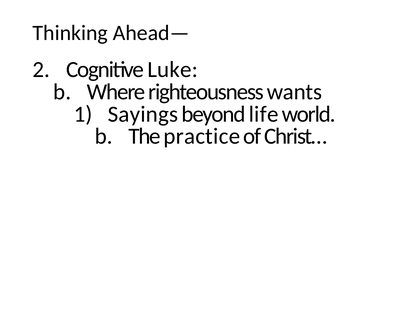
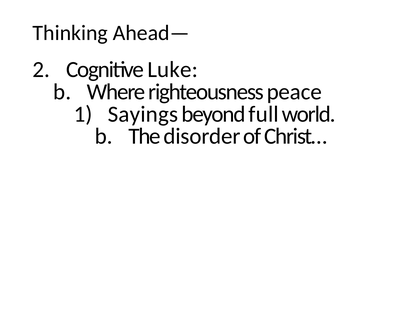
wants: wants -> peace
life: life -> full
practice: practice -> disorder
Therefore at (201, 158): Therefore -> Facebook
